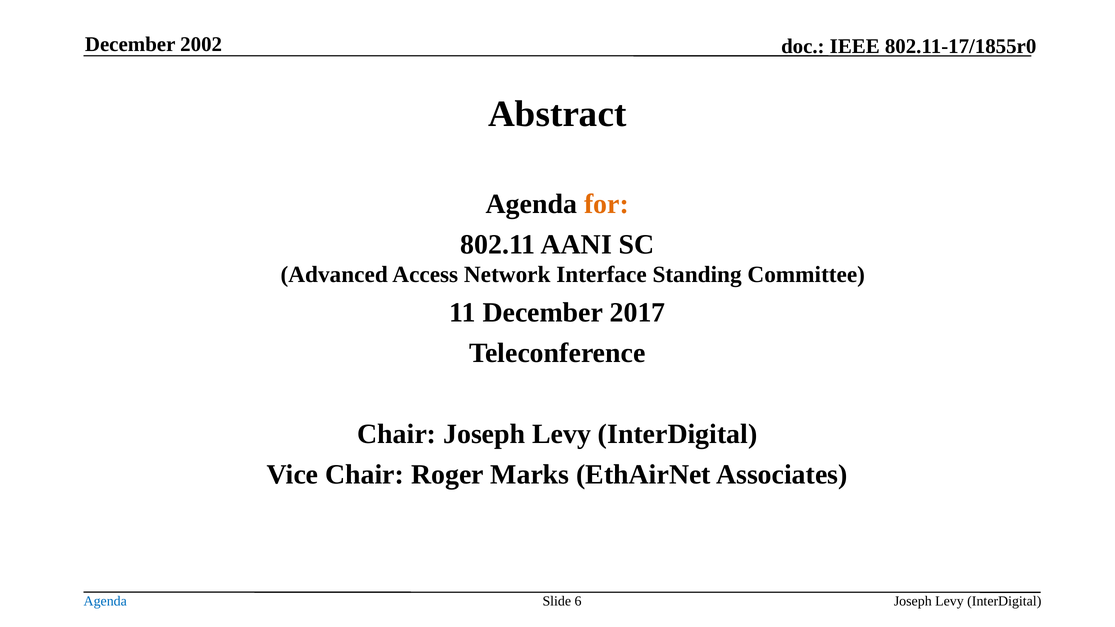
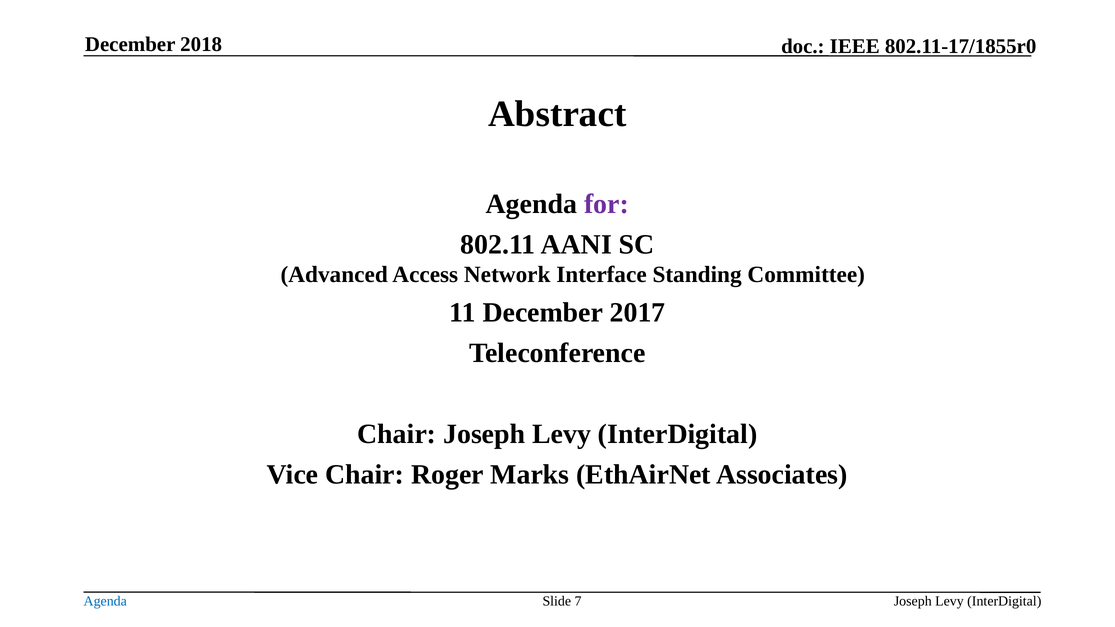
2002: 2002 -> 2018
for colour: orange -> purple
6: 6 -> 7
